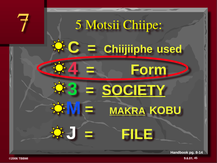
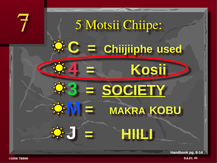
Form: Form -> Kosii
MAKRA underline: present -> none
FILE: FILE -> HIILI
